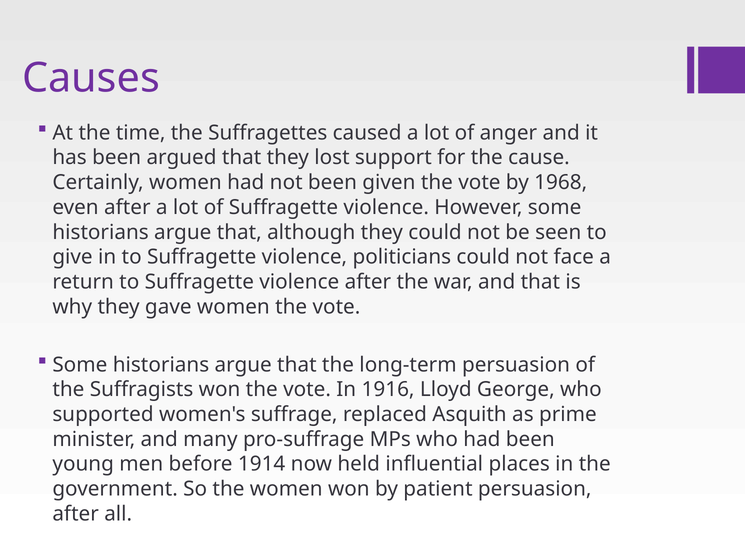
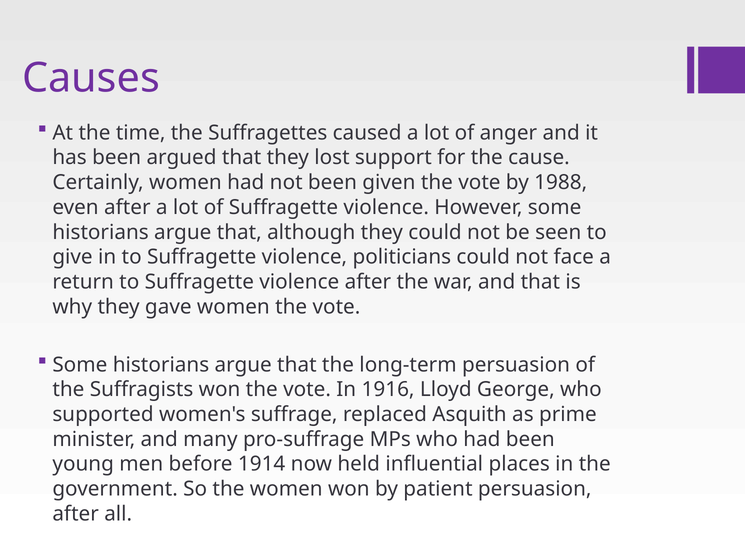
1968: 1968 -> 1988
